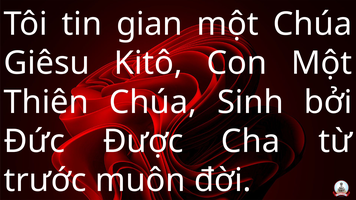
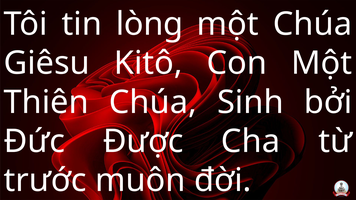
gian: gian -> lòng
